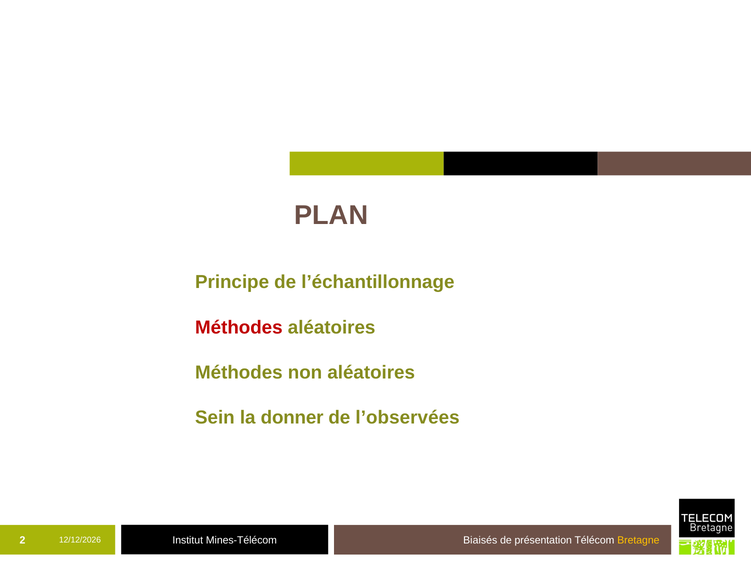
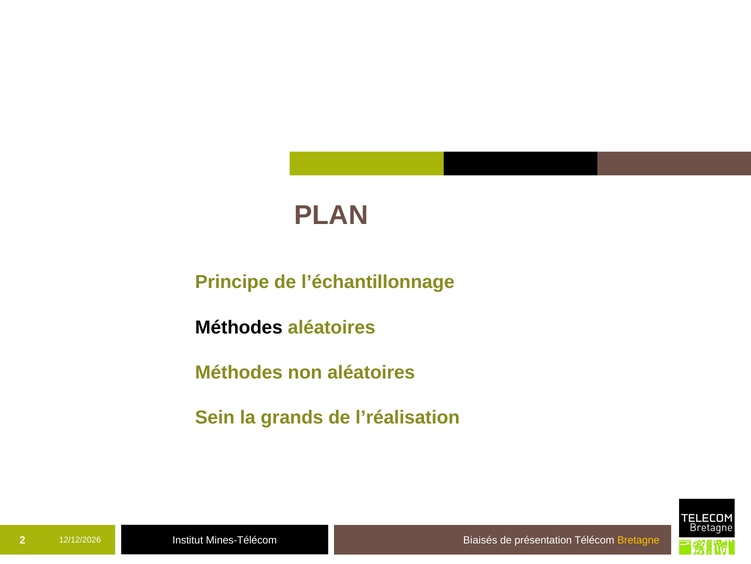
Méthodes at (239, 327) colour: red -> black
donner: donner -> grands
l’observées: l’observées -> l’réalisation
